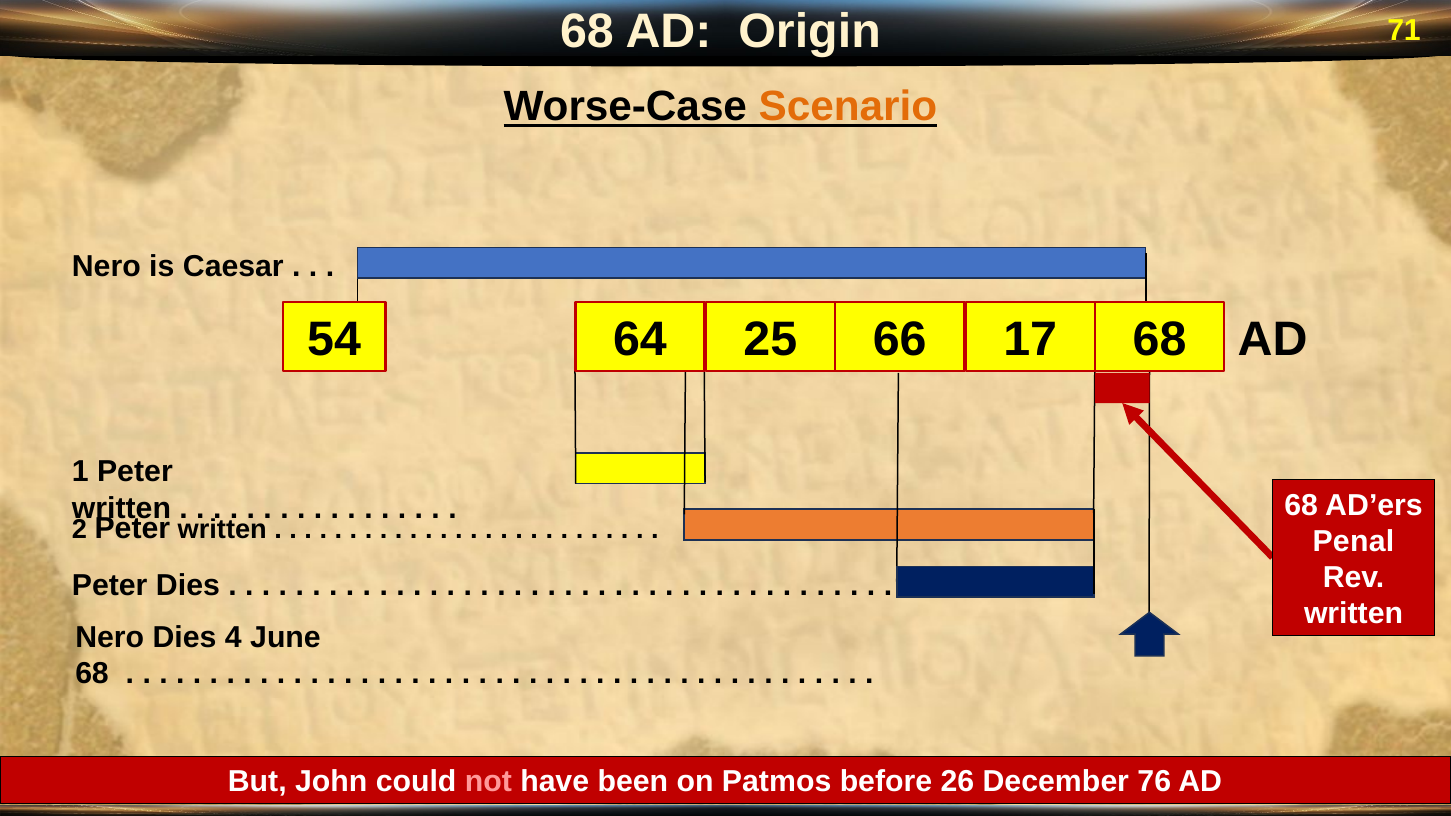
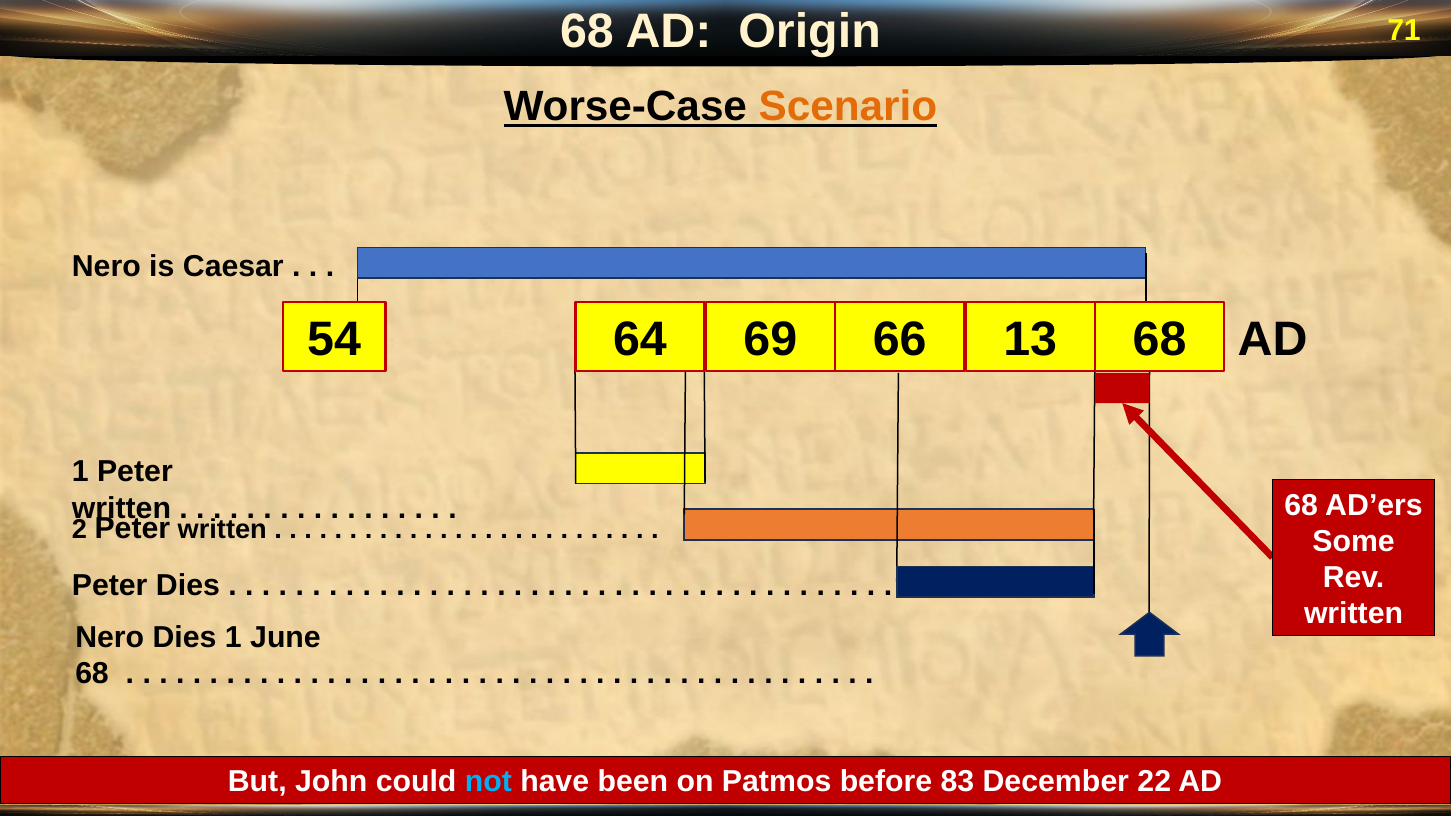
25: 25 -> 69
17: 17 -> 13
Penal: Penal -> Some
Dies 4: 4 -> 1
not colour: pink -> light blue
26: 26 -> 83
76: 76 -> 22
